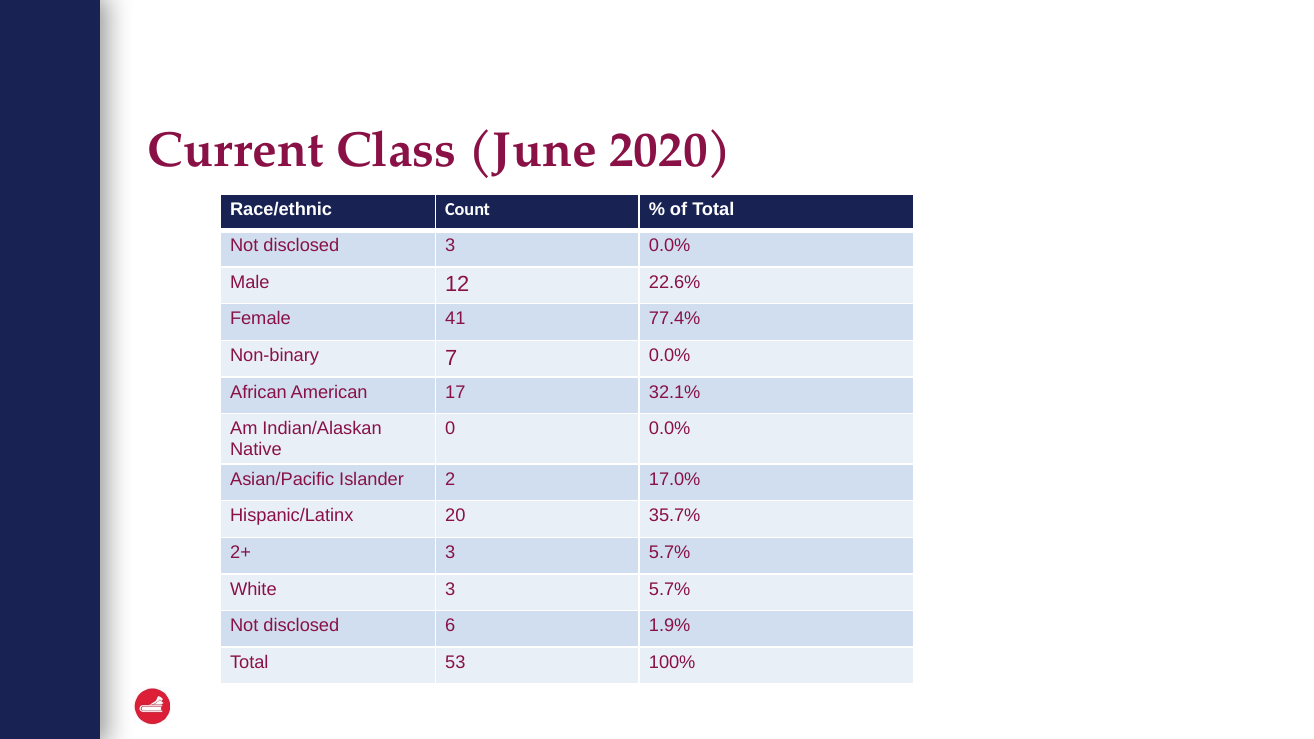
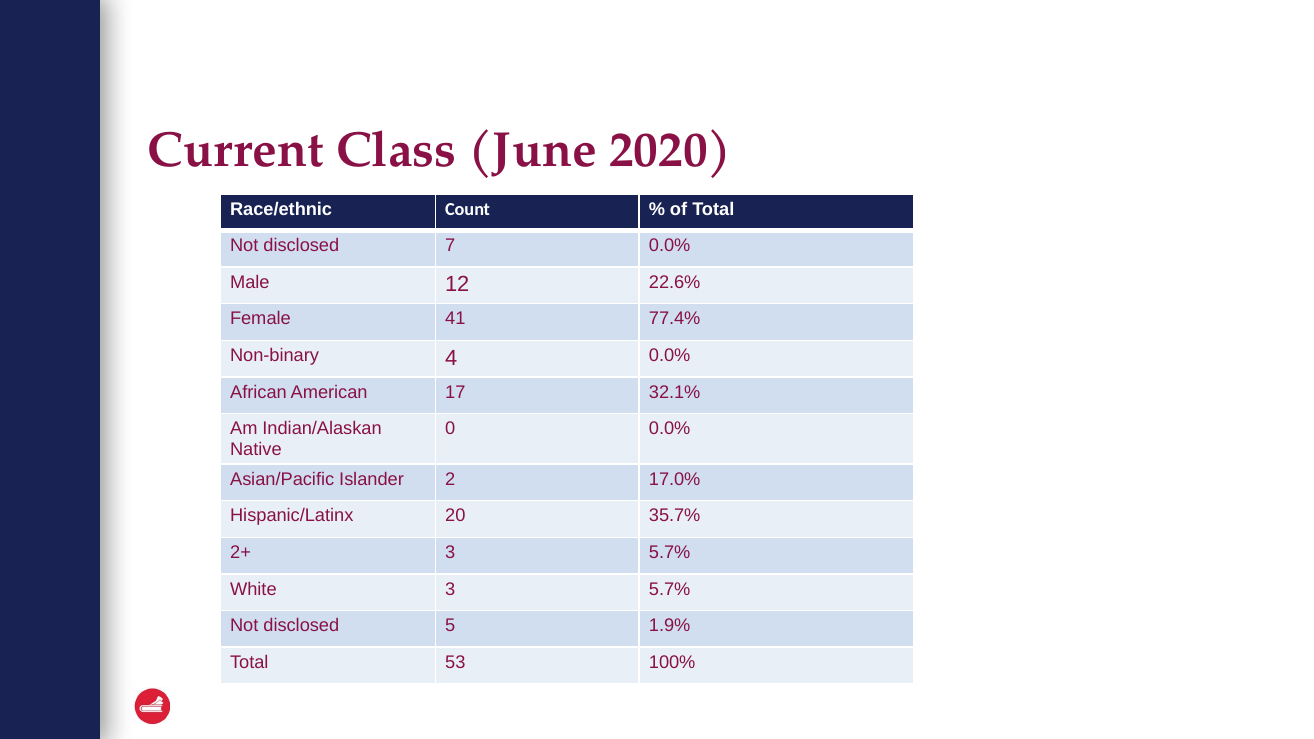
disclosed 3: 3 -> 7
7: 7 -> 4
6: 6 -> 5
